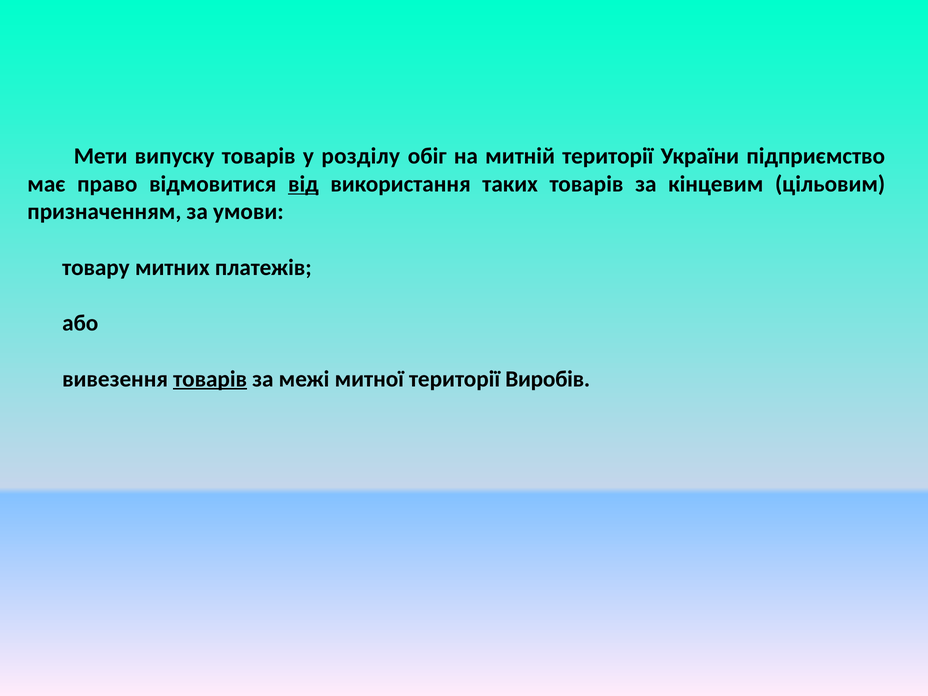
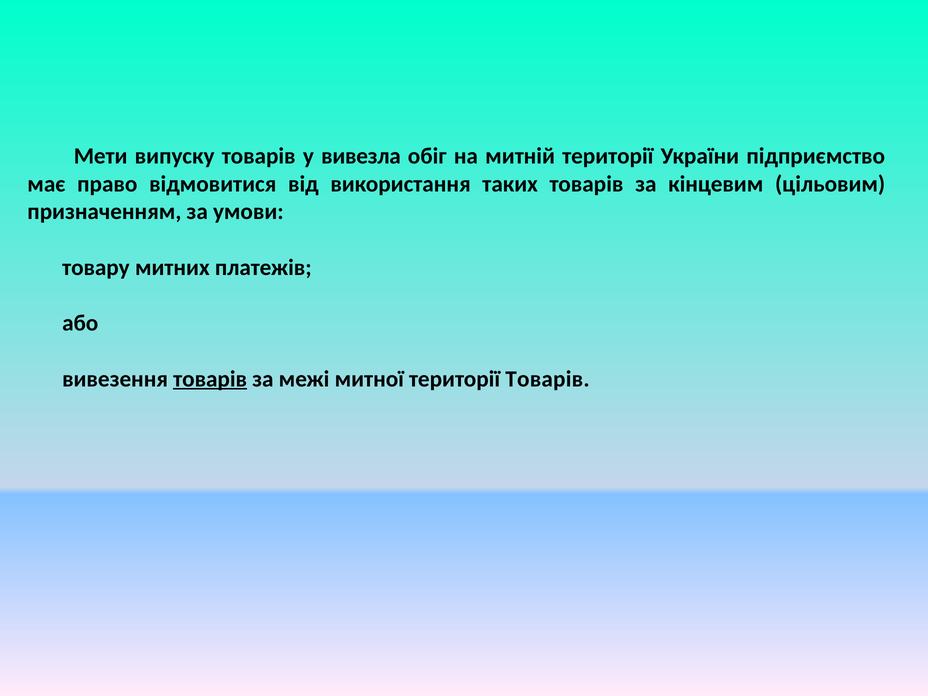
розділу: розділу -> вивезла
від underline: present -> none
території Виробiв: Виробiв -> Товарів
